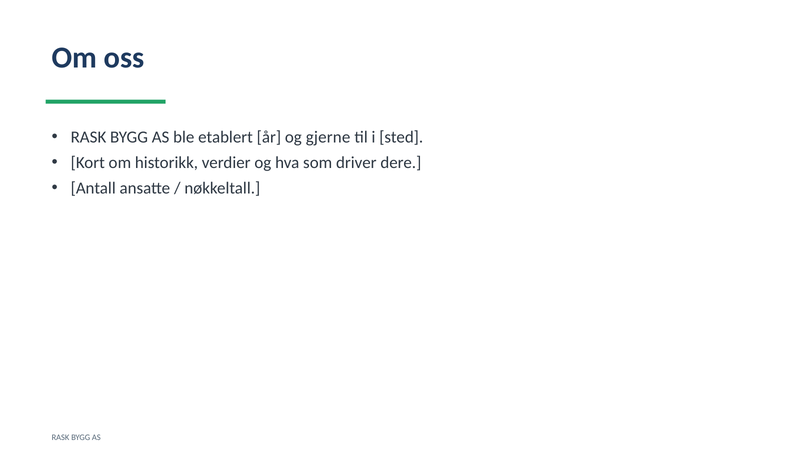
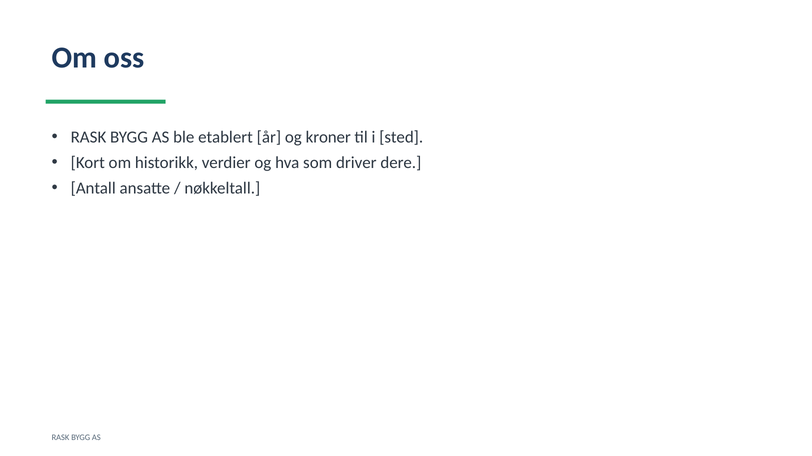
gjerne: gjerne -> kroner
